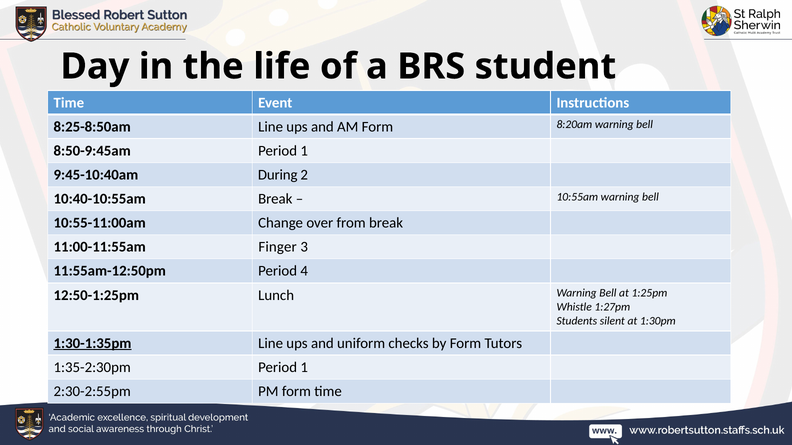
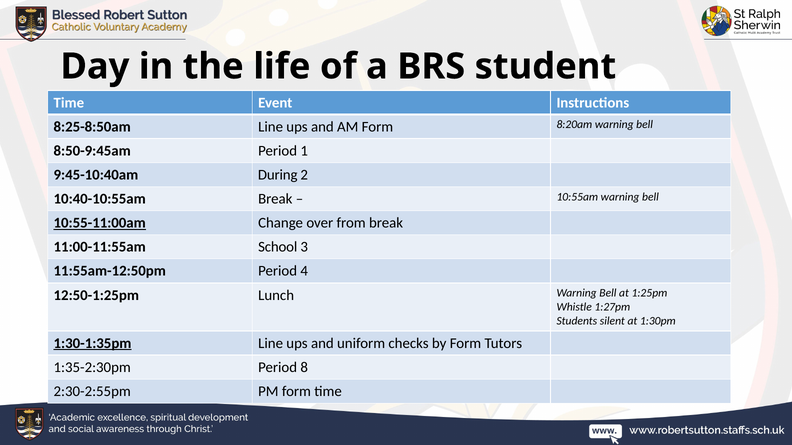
10:55-11:00am underline: none -> present
Finger: Finger -> School
1:35-2:30pm Period 1: 1 -> 8
